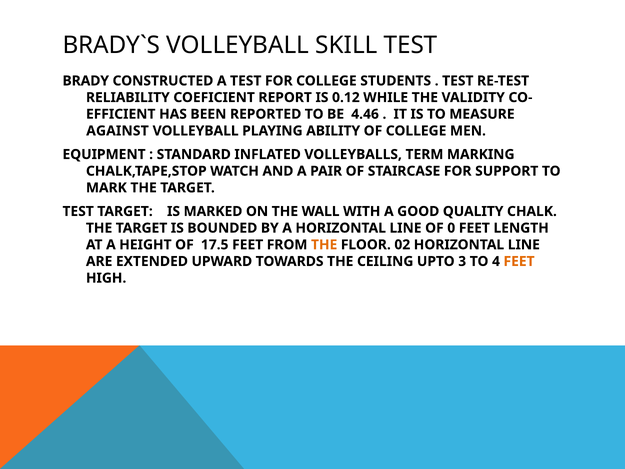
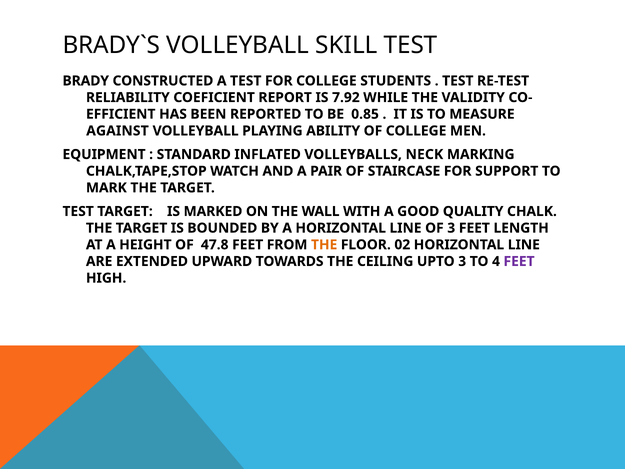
0.12: 0.12 -> 7.92
4.46: 4.46 -> 0.85
TERM: TERM -> NECK
OF 0: 0 -> 3
17.5: 17.5 -> 47.8
FEET at (519, 261) colour: orange -> purple
